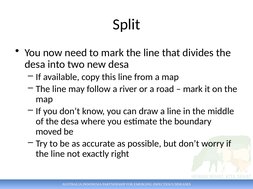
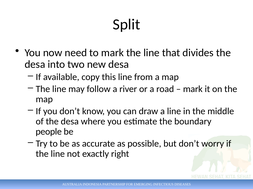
moved: moved -> people
